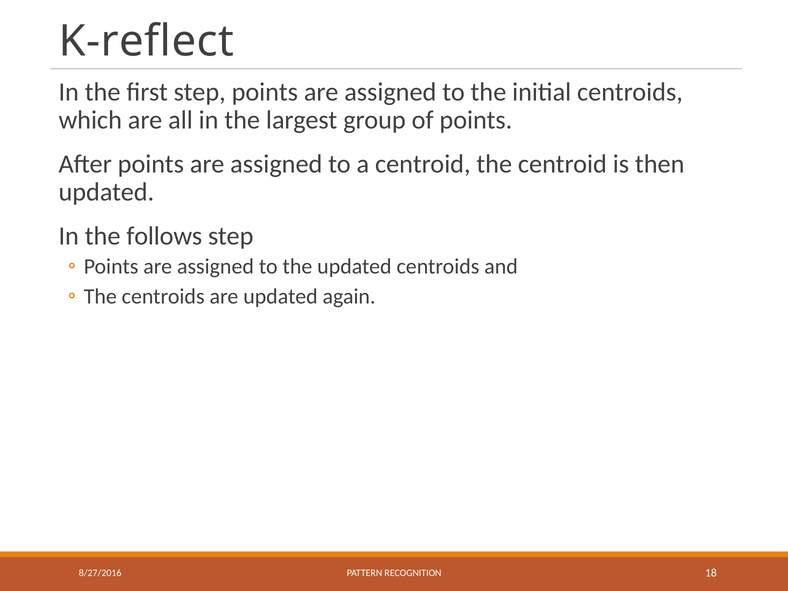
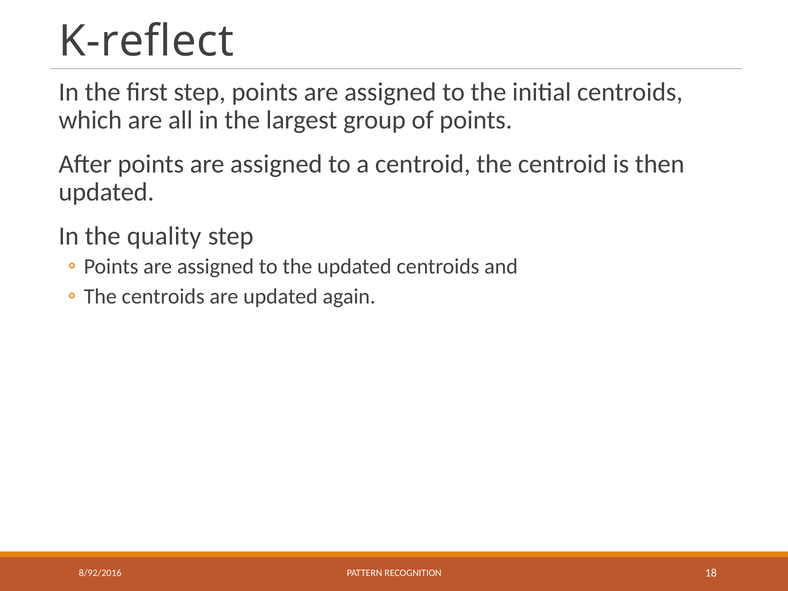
follows: follows -> quality
8/27/2016: 8/27/2016 -> 8/92/2016
